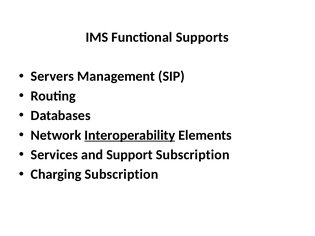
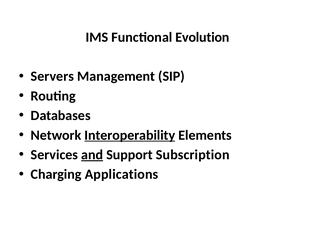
Supports: Supports -> Evolution
and underline: none -> present
Charging Subscription: Subscription -> Applications
